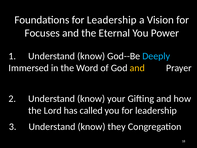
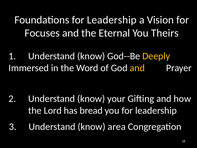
Power: Power -> Theirs
Deeply colour: light blue -> yellow
called: called -> bread
they: they -> area
